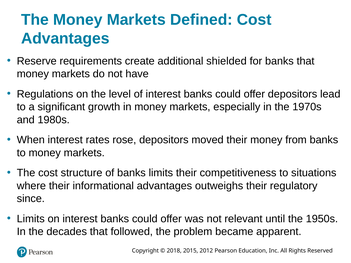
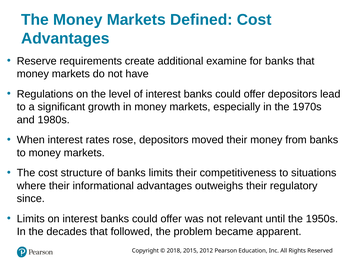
shielded: shielded -> examine
